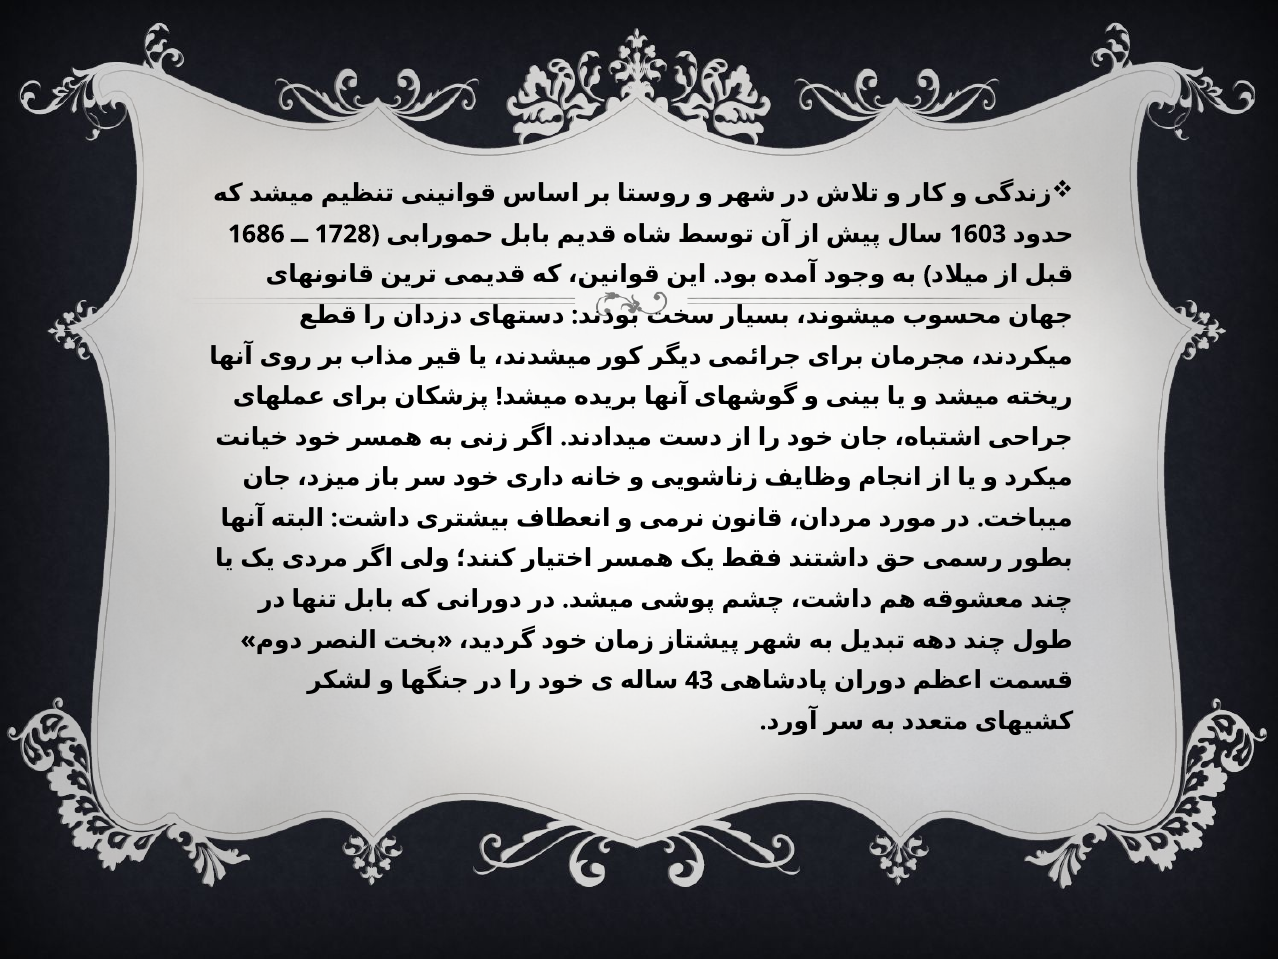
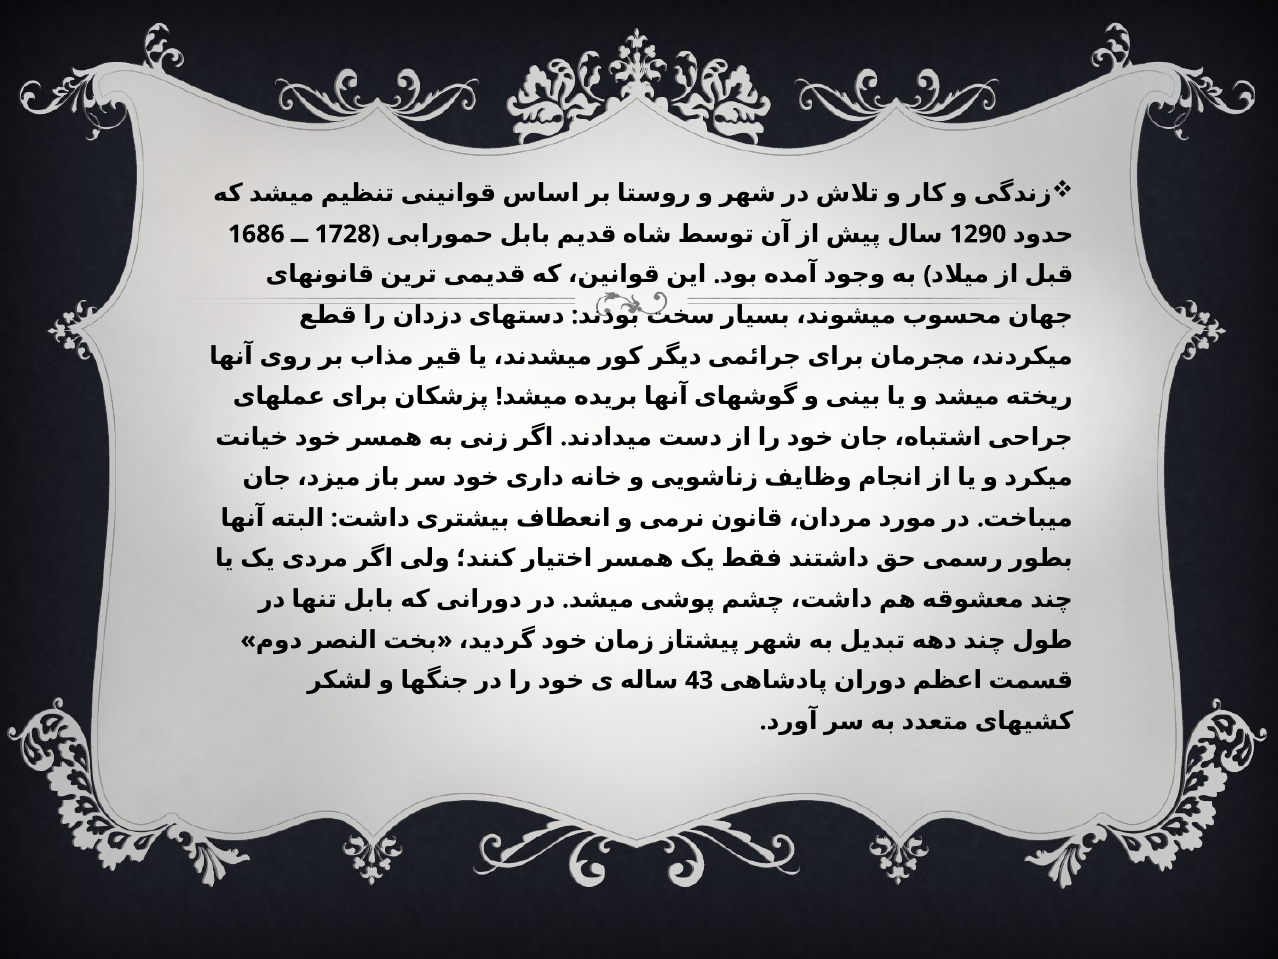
1603: 1603 -> 1290
